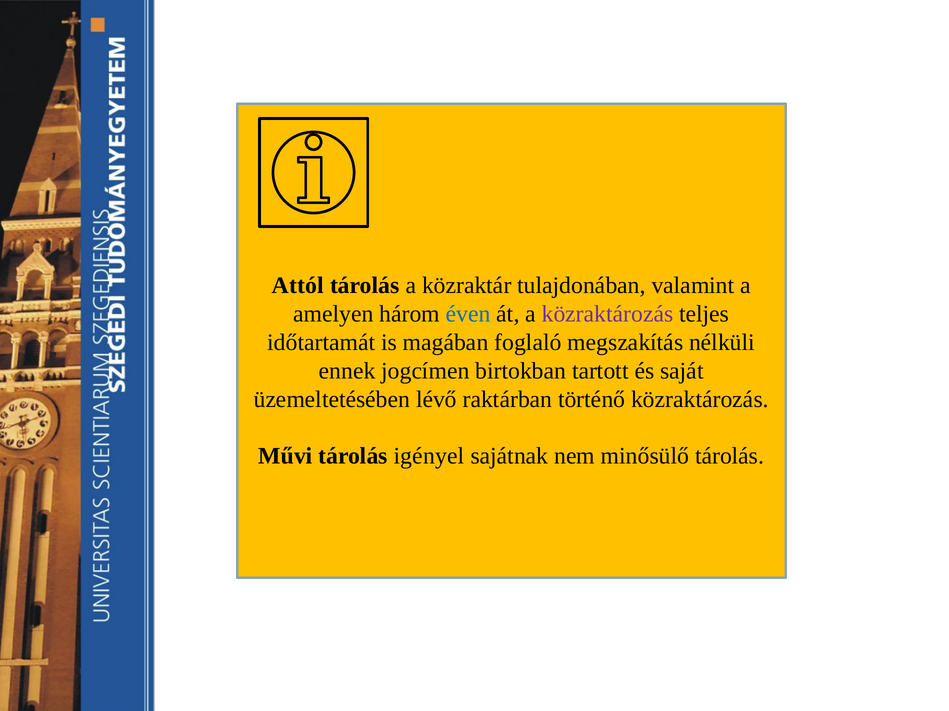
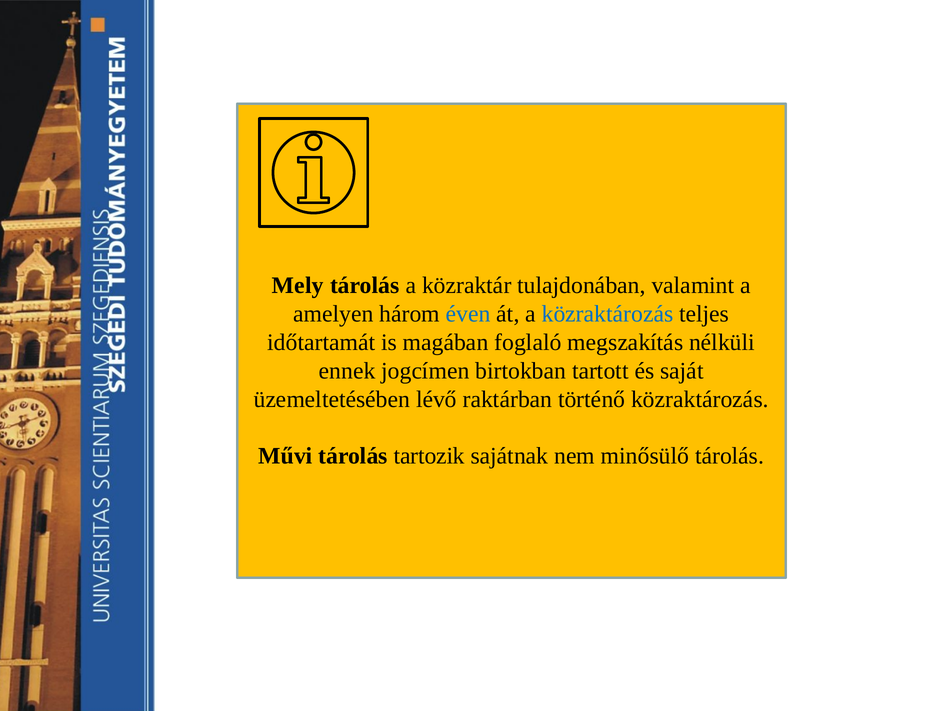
Attól: Attól -> Mely
közraktározás at (608, 314) colour: purple -> blue
igényel: igényel -> tartozik
